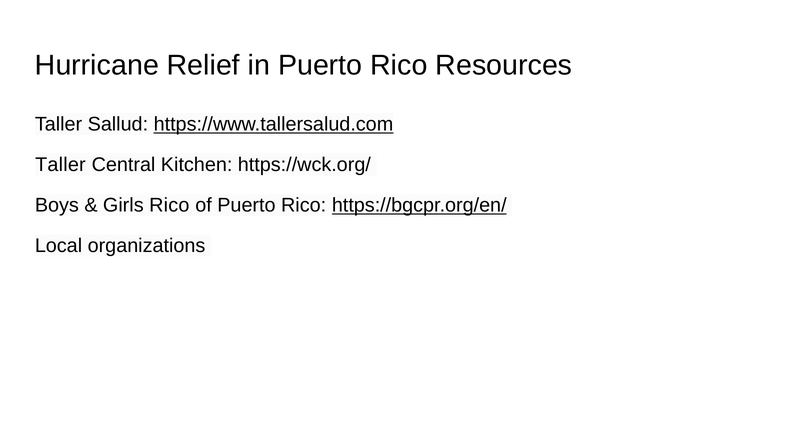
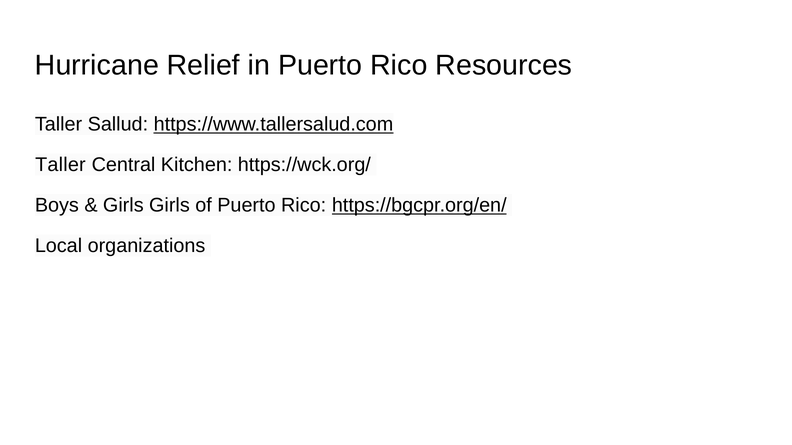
Girls Rico: Rico -> Girls
